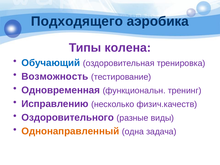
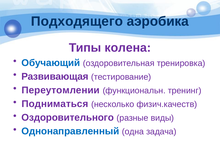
Возможность: Возможность -> Развивающая
Одновременная: Одновременная -> Переутомлении
Исправлению: Исправлению -> Подниматься
Однонаправленный colour: orange -> blue
